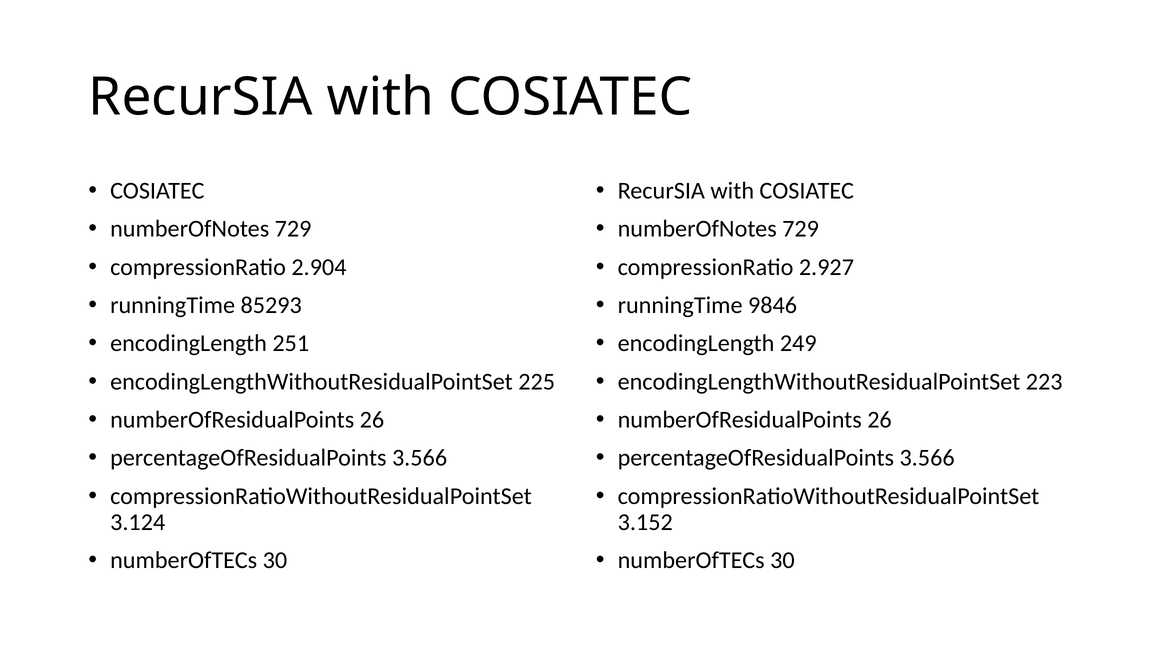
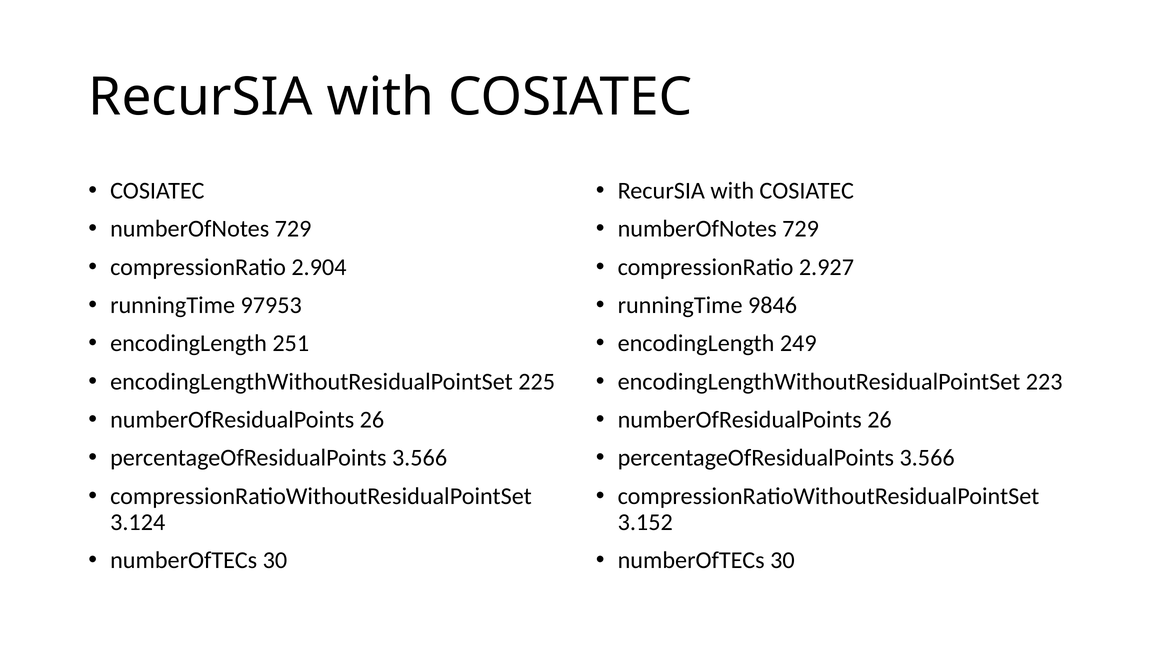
85293: 85293 -> 97953
